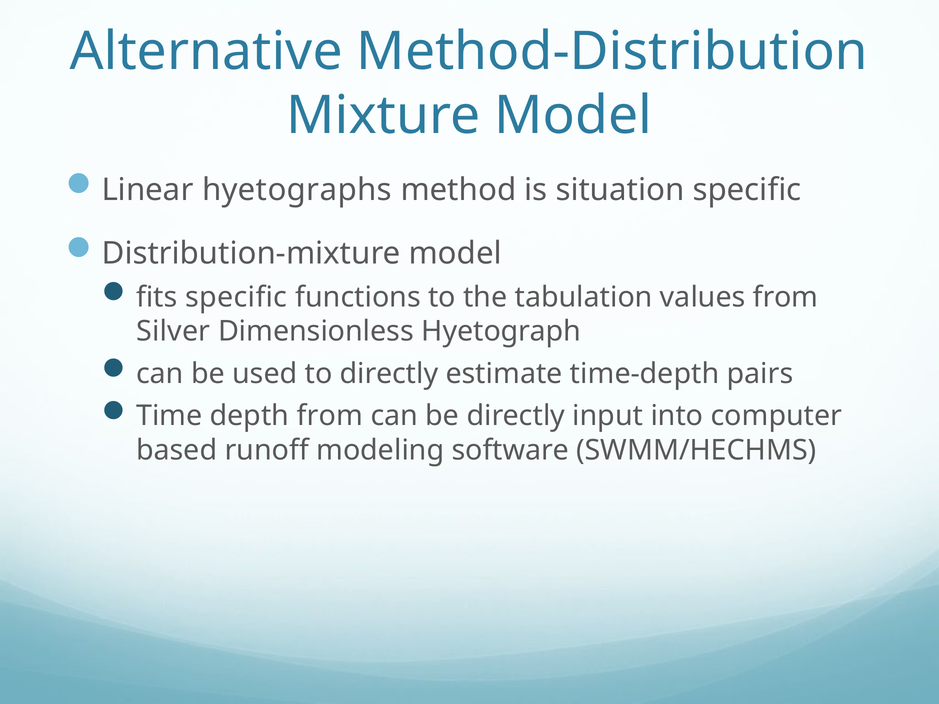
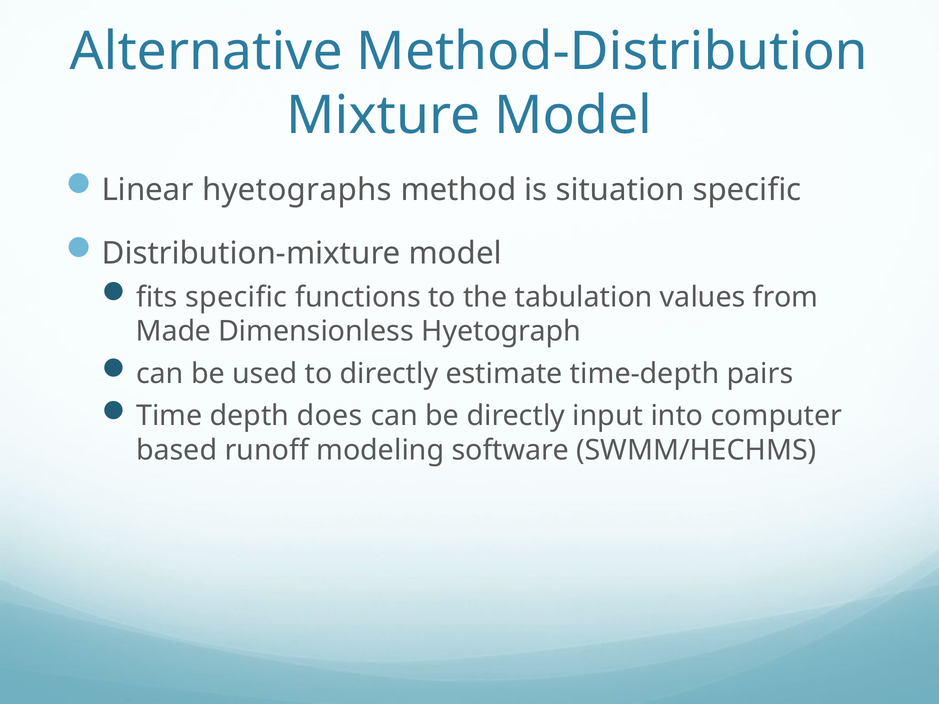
Silver: Silver -> Made
depth from: from -> does
